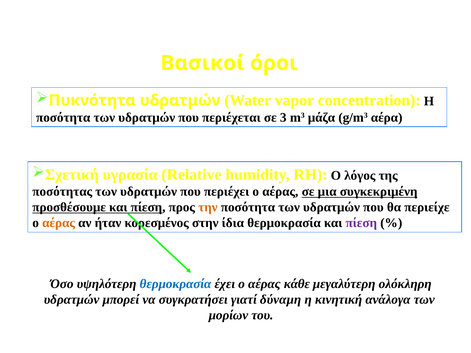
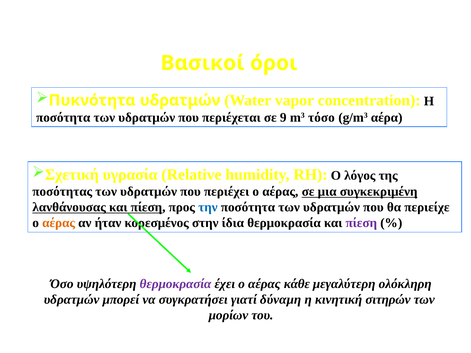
3: 3 -> 9
μάζα: μάζα -> τόσο
προσθέσουμε: προσθέσουμε -> λανθάνουσας
την colour: orange -> blue
θερμοκρασία at (175, 284) colour: blue -> purple
ανάλογα: ανάλογα -> σιτηρών
